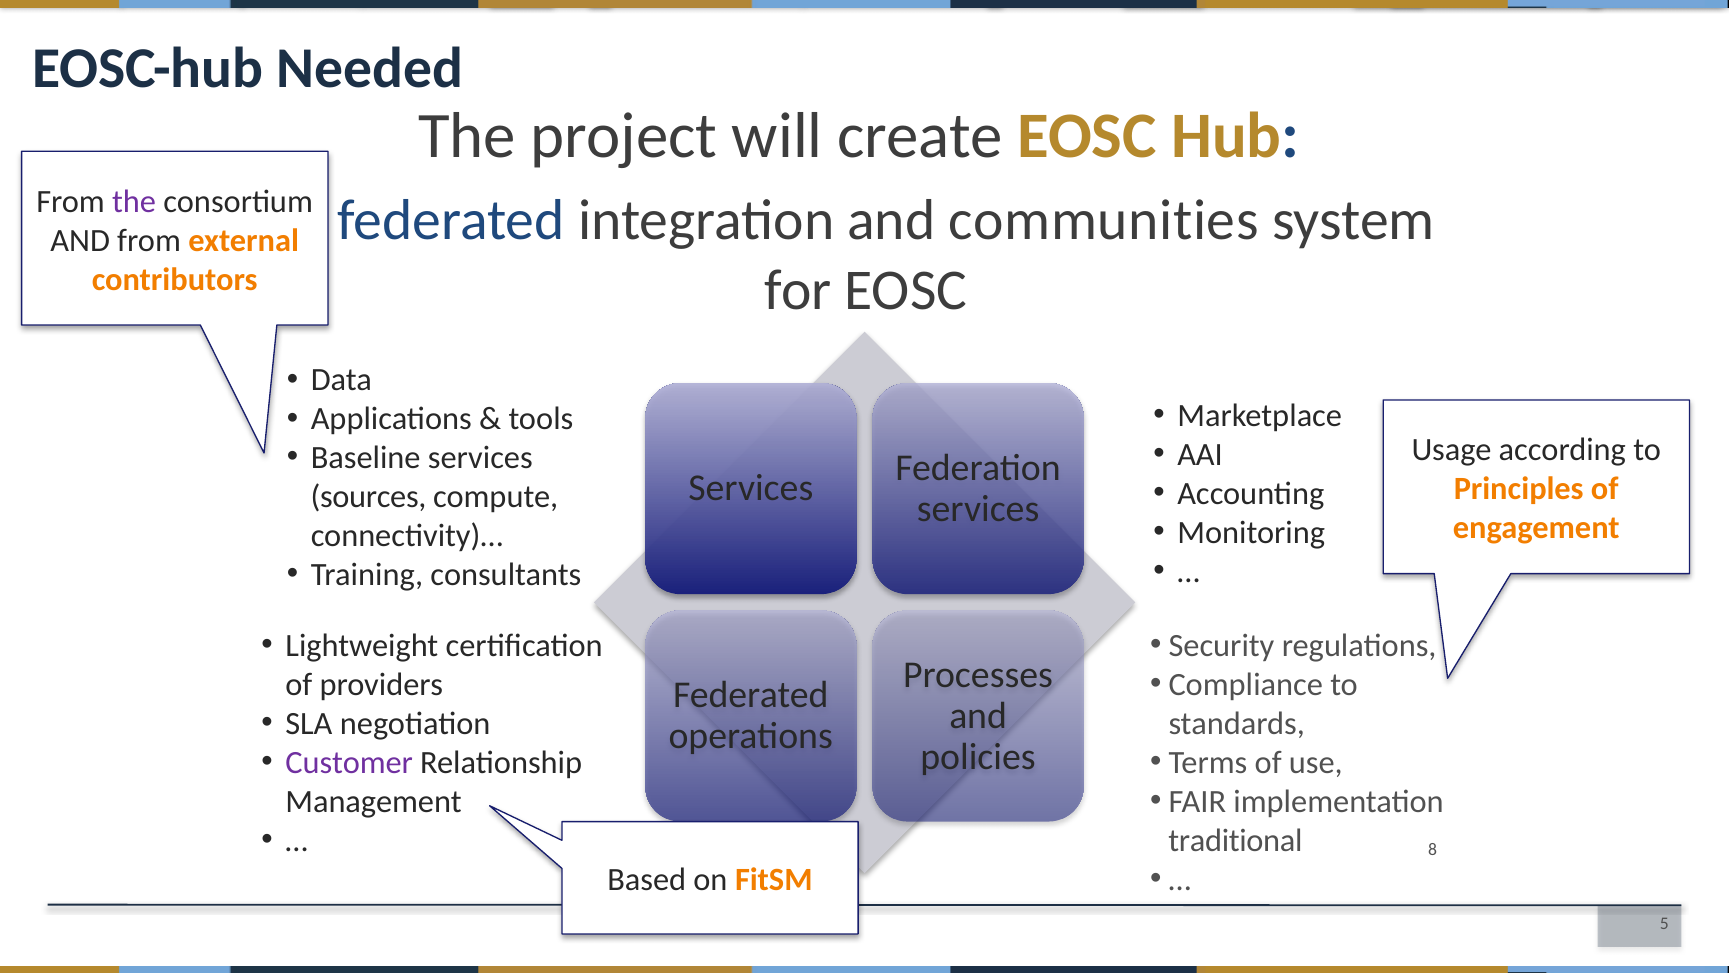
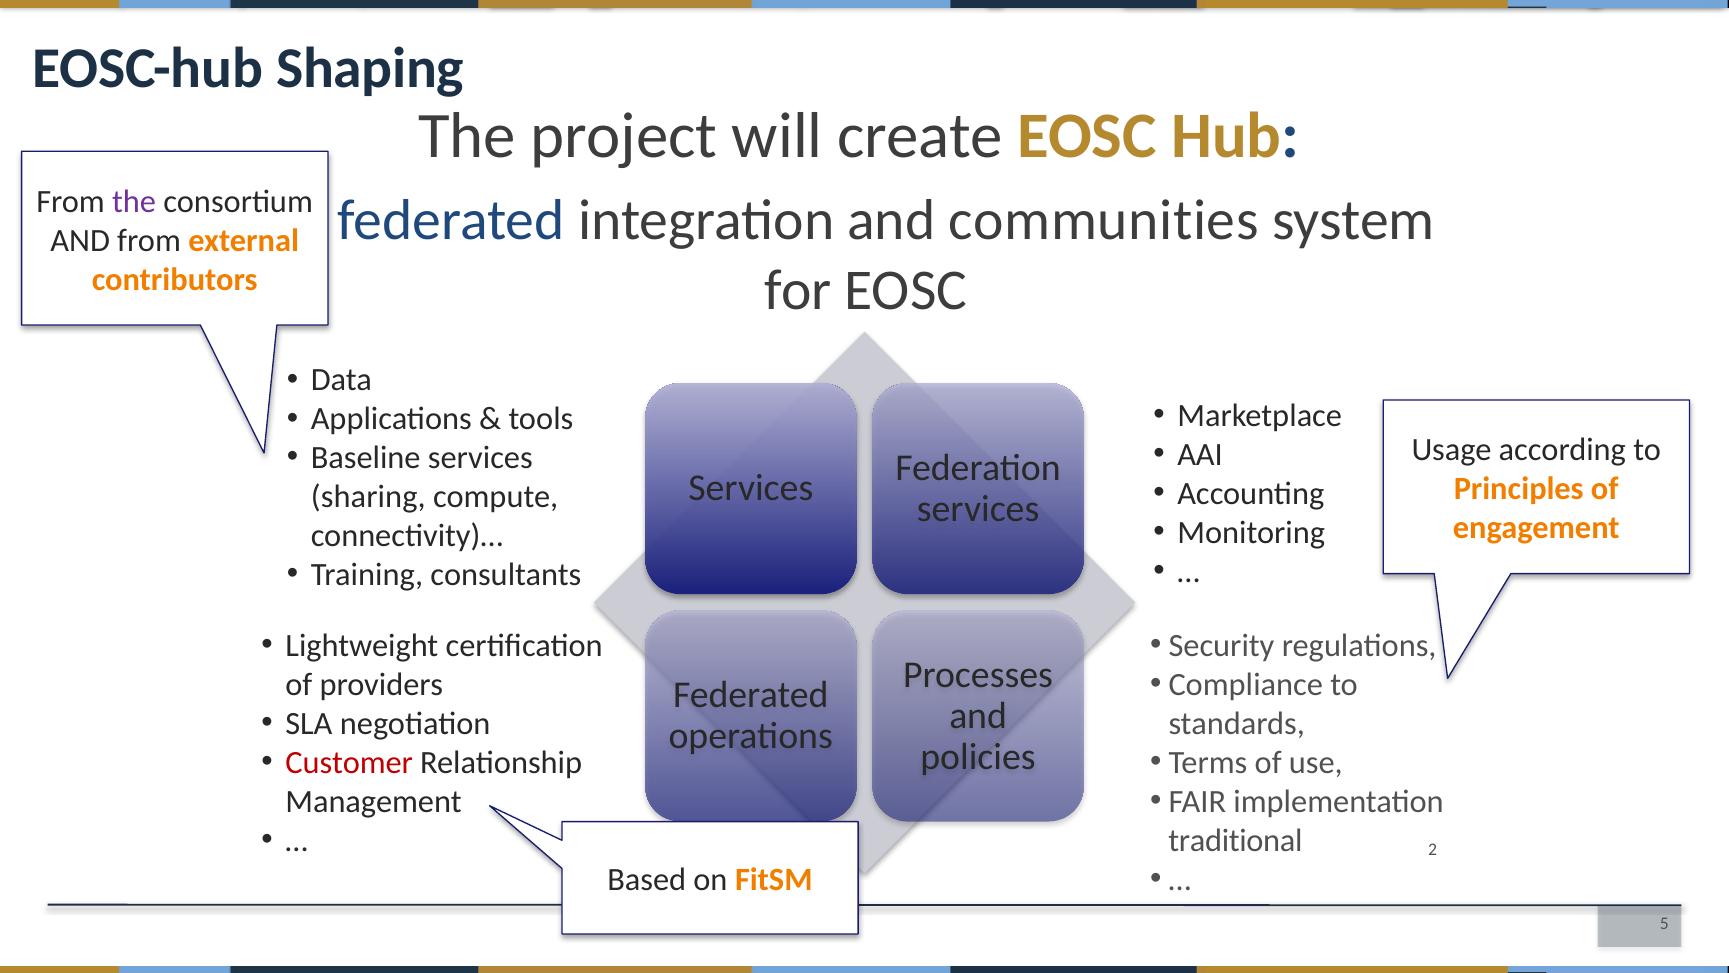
Needed: Needed -> Shaping
sources: sources -> sharing
Customer colour: purple -> red
8: 8 -> 2
